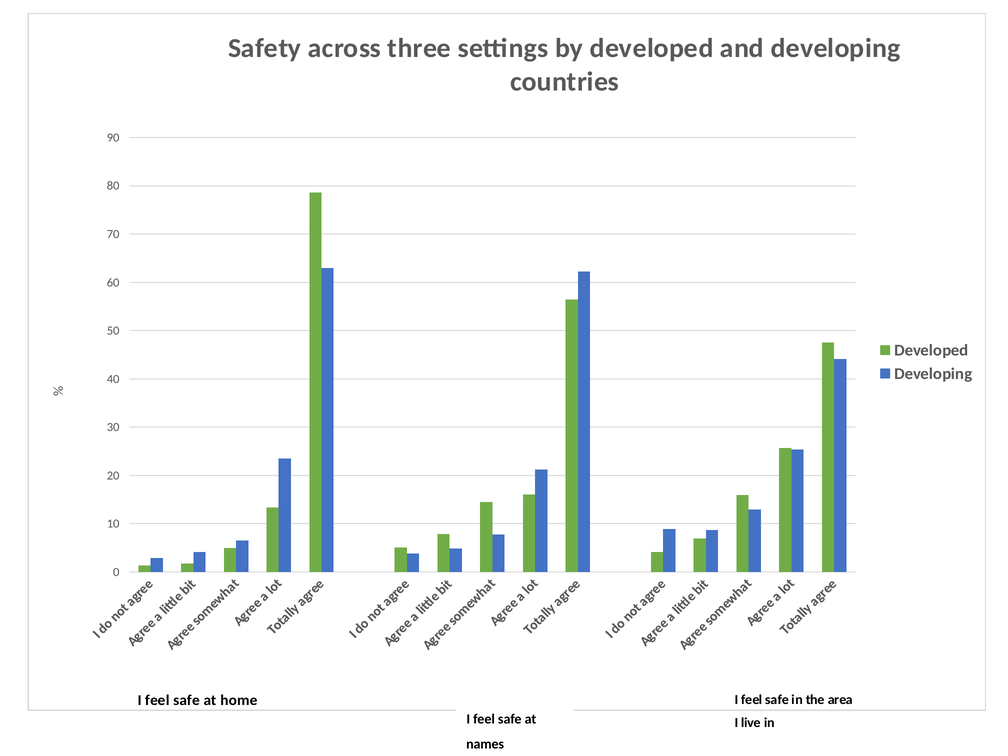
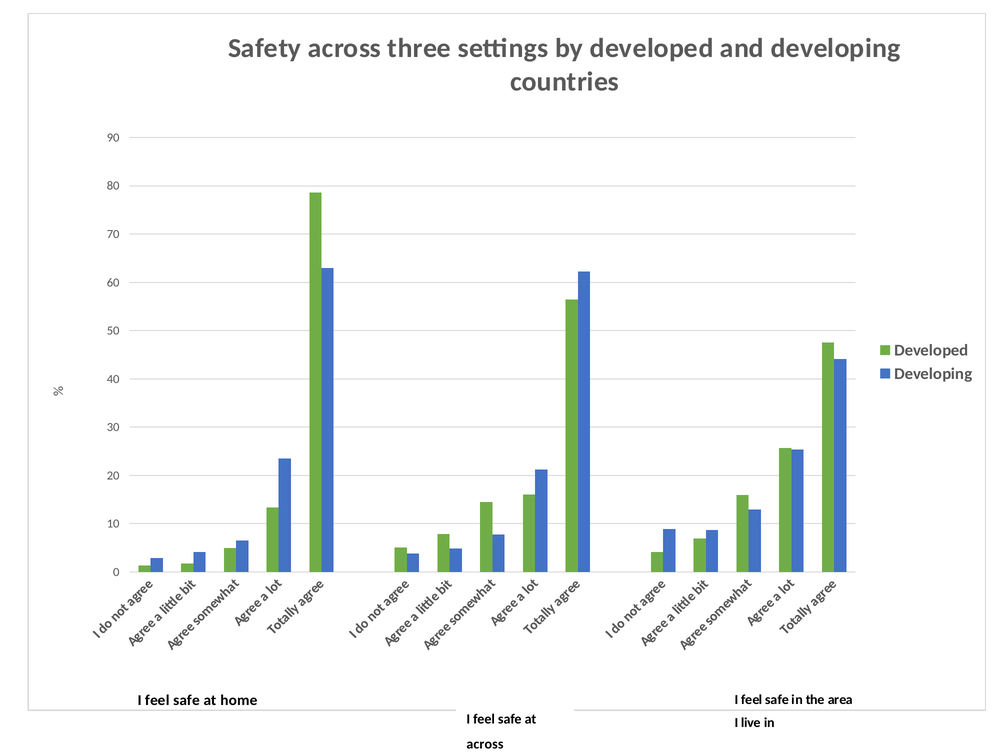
names at (485, 744): names -> across
